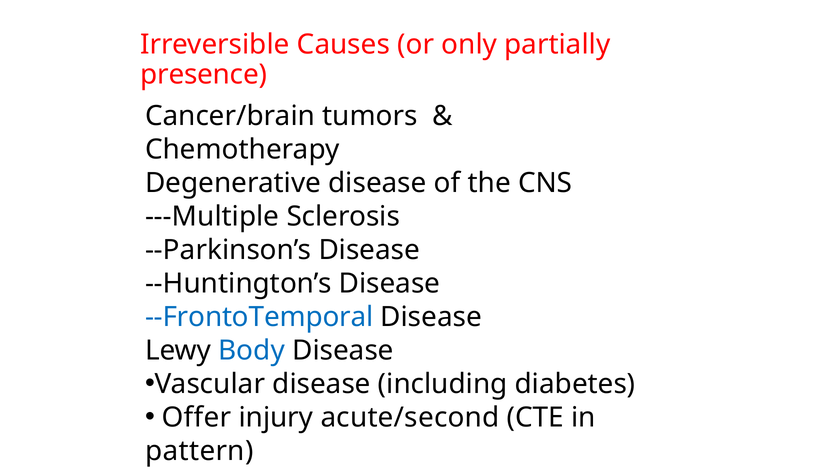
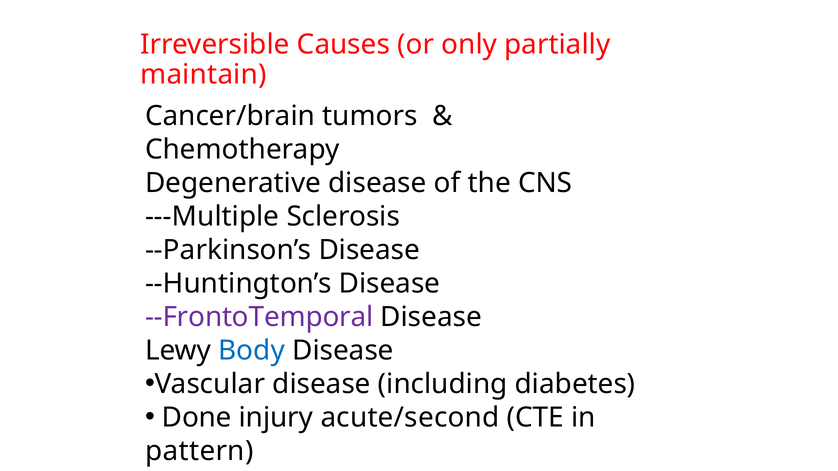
presence: presence -> maintain
--FrontoTemporal colour: blue -> purple
Offer: Offer -> Done
